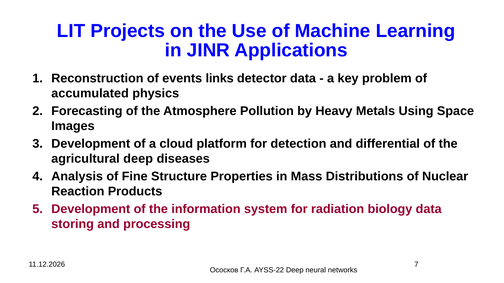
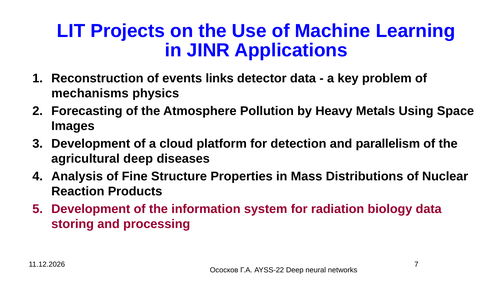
accumulated: accumulated -> mechanisms
differential: differential -> parallelism
